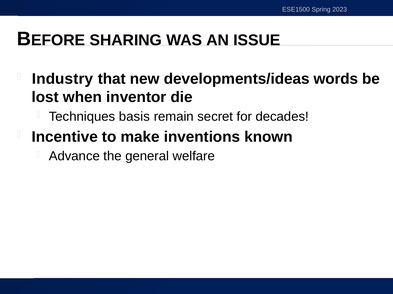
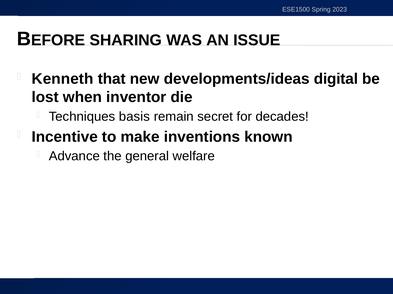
Industry: Industry -> Kenneth
words: words -> digital
